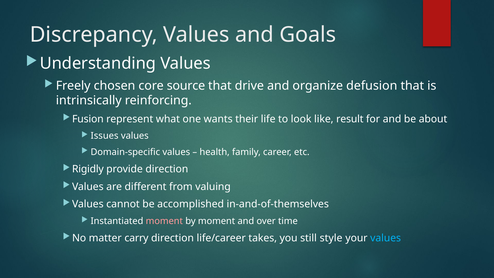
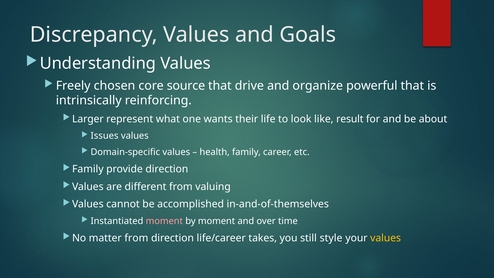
defusion: defusion -> powerful
Fusion: Fusion -> Larger
Rigidly at (88, 169): Rigidly -> Family
matter carry: carry -> from
values at (386, 238) colour: light blue -> yellow
